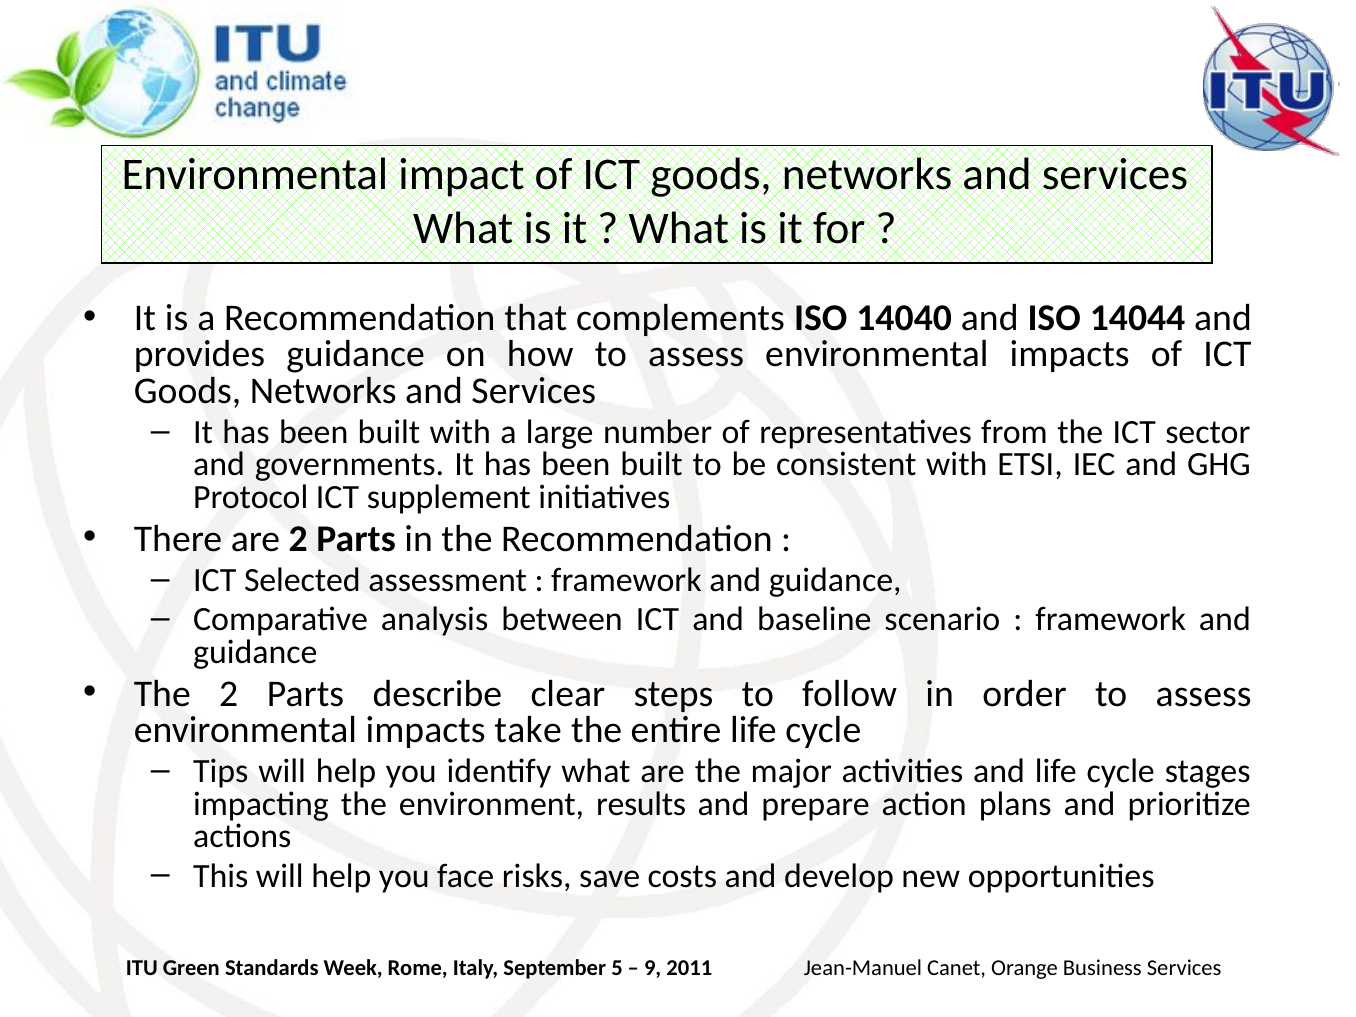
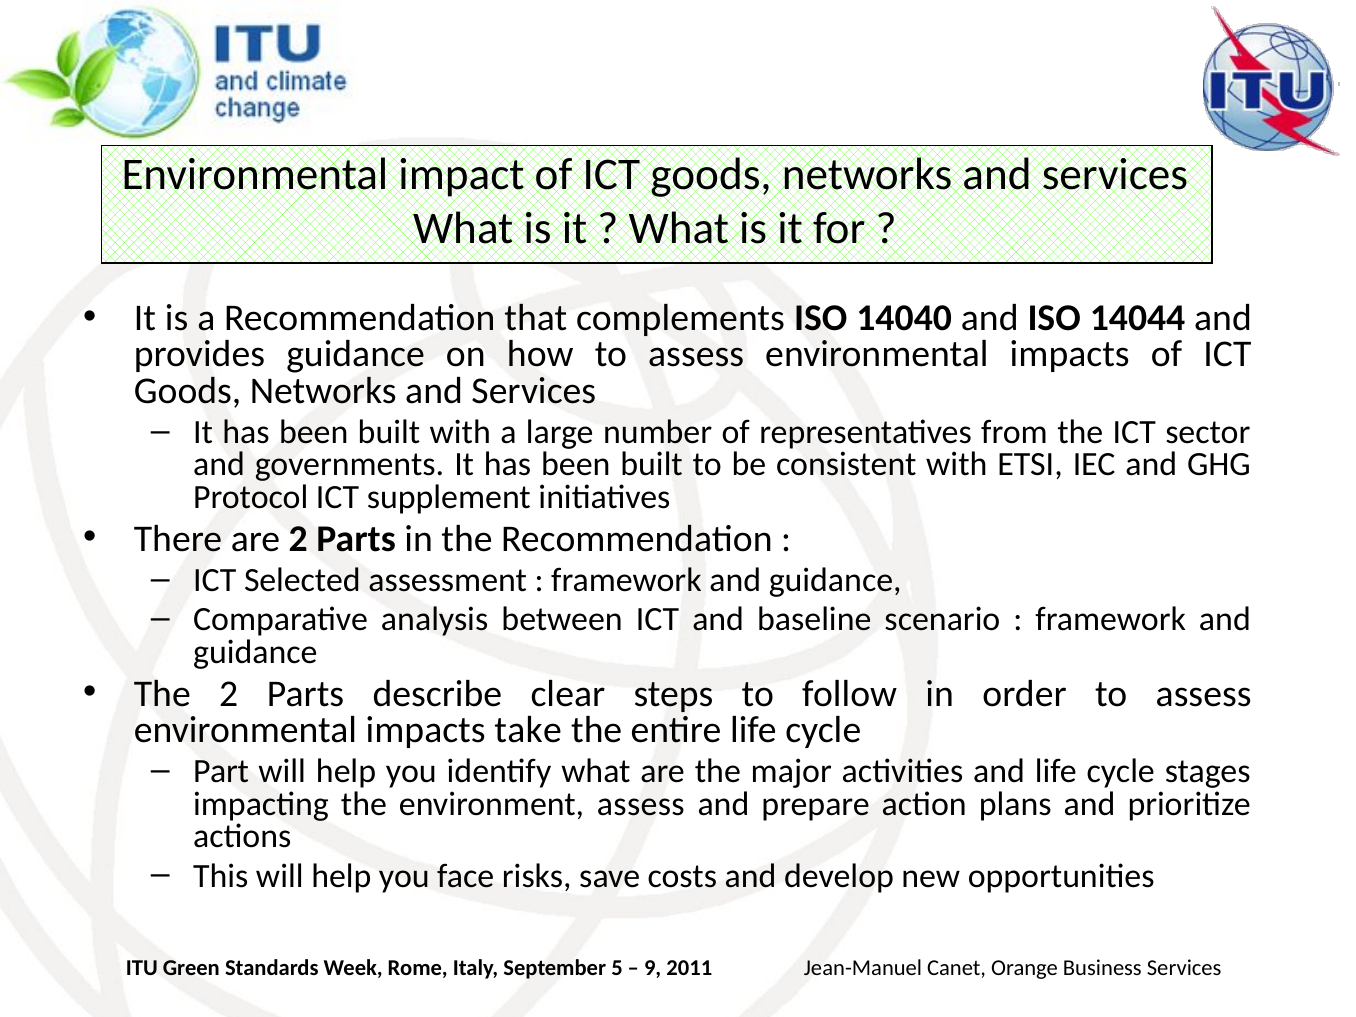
Tips: Tips -> Part
environment results: results -> assess
